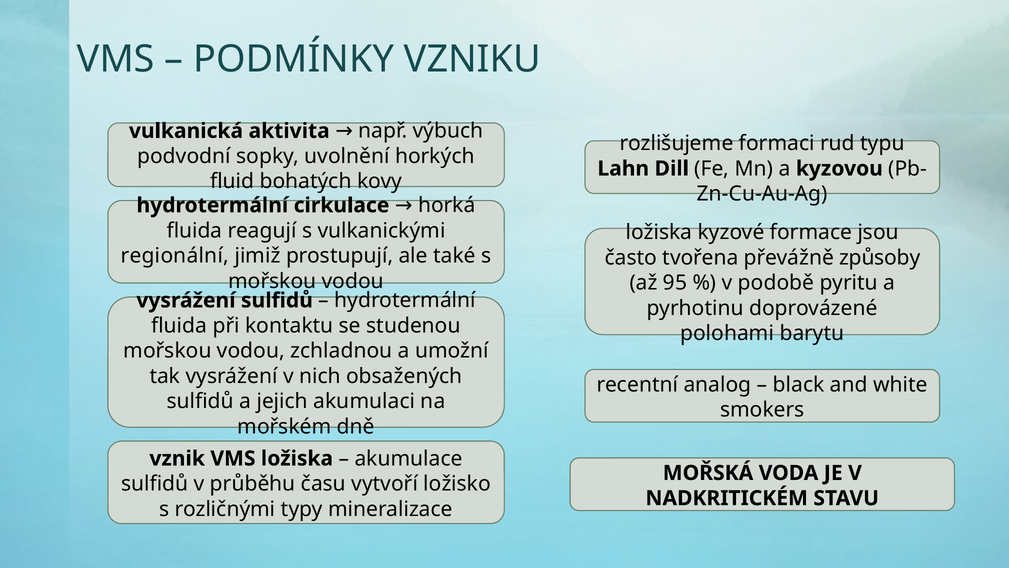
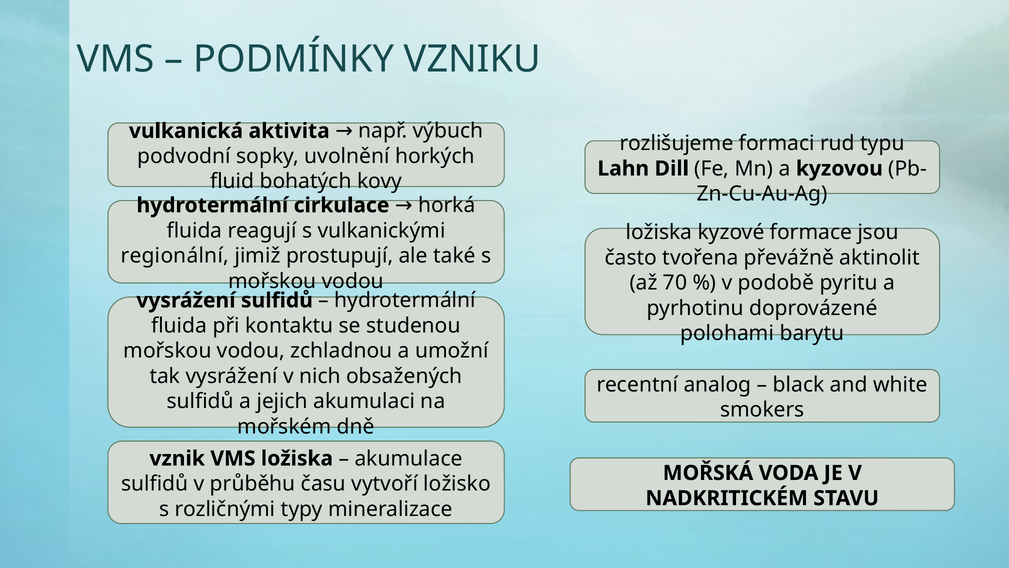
způsoby: způsoby -> aktinolit
95: 95 -> 70
